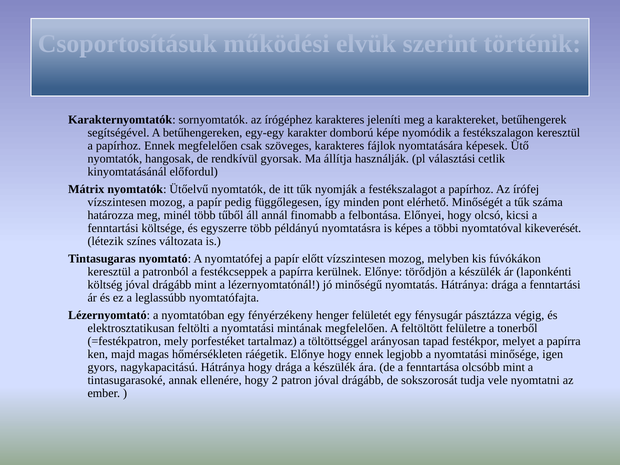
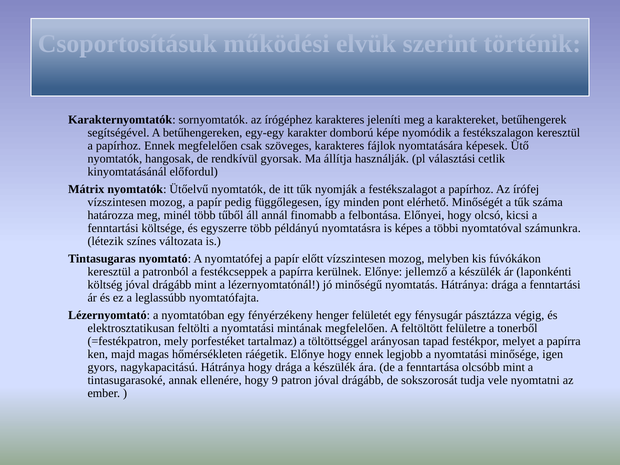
kikeverését: kikeverését -> számunkra
törődjön: törődjön -> jellemző
2: 2 -> 9
